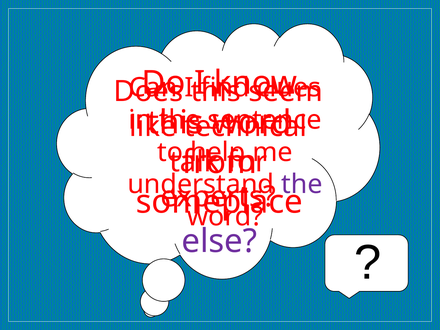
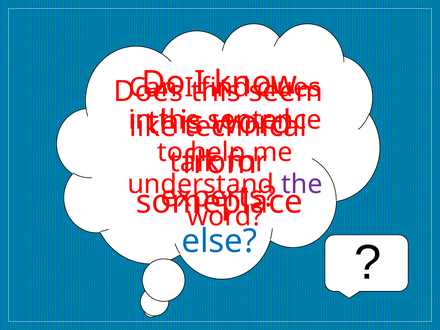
else colour: purple -> blue
